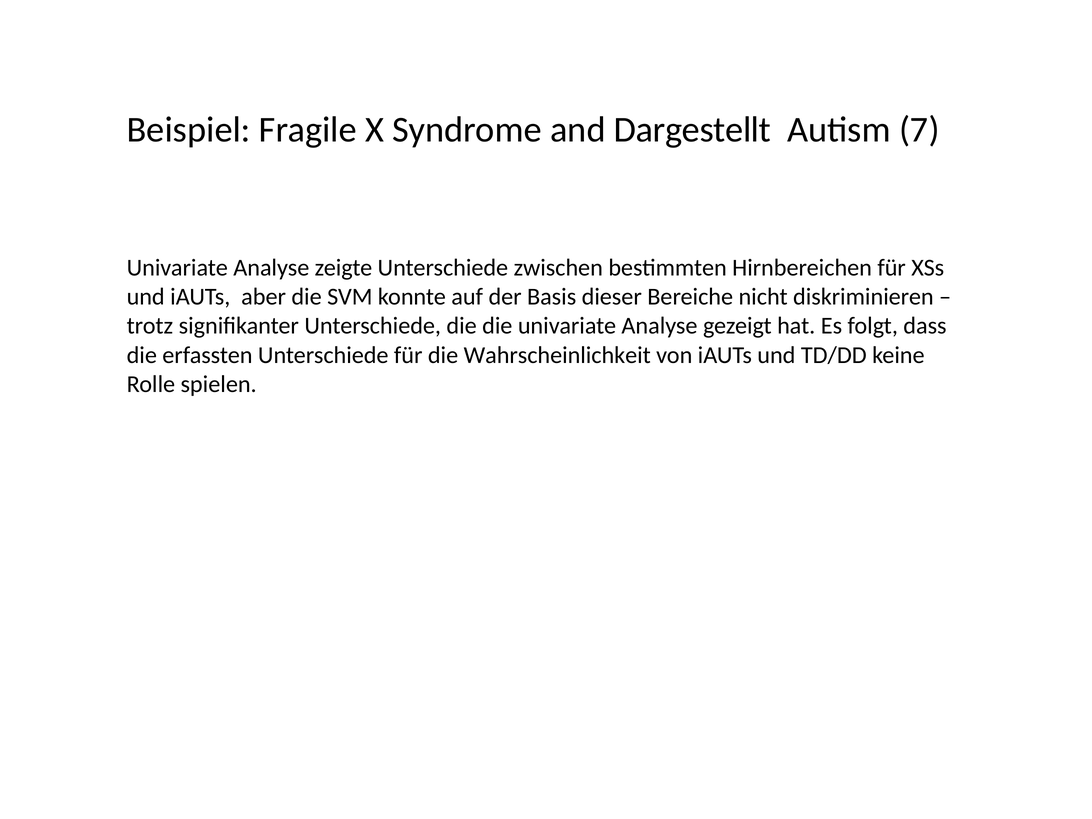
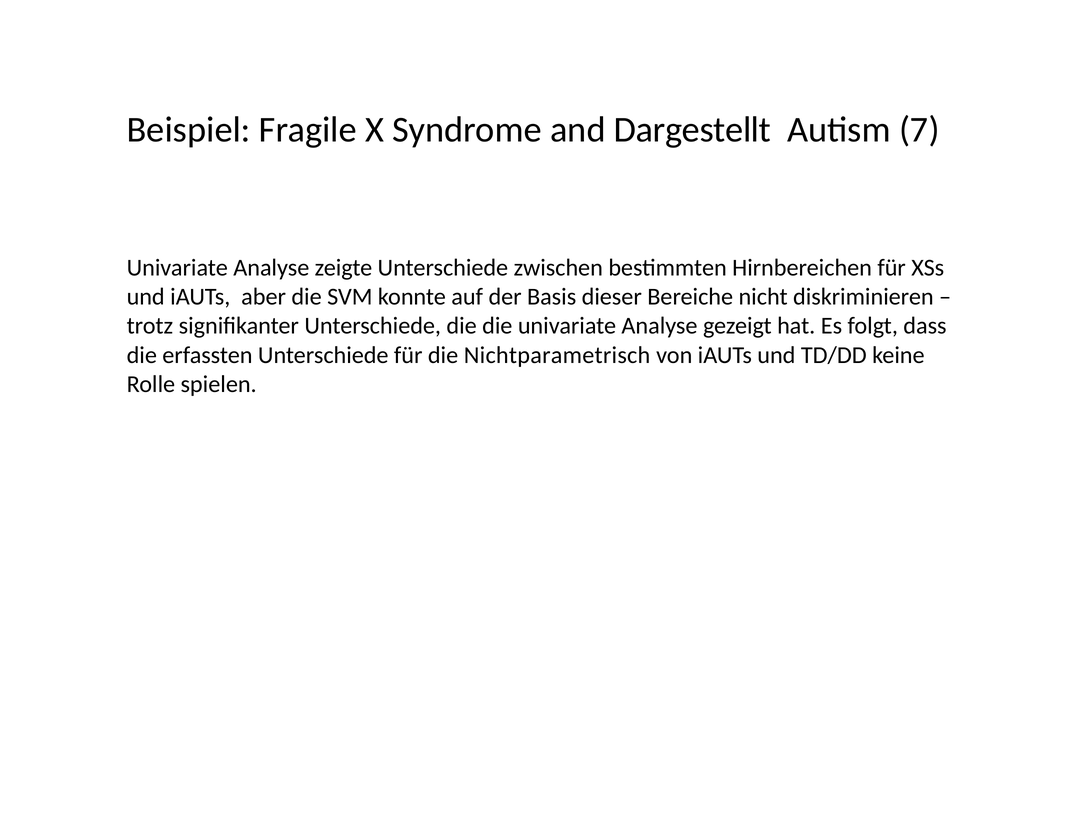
Wahrscheinlichkeit: Wahrscheinlichkeit -> Nichtparametrisch
